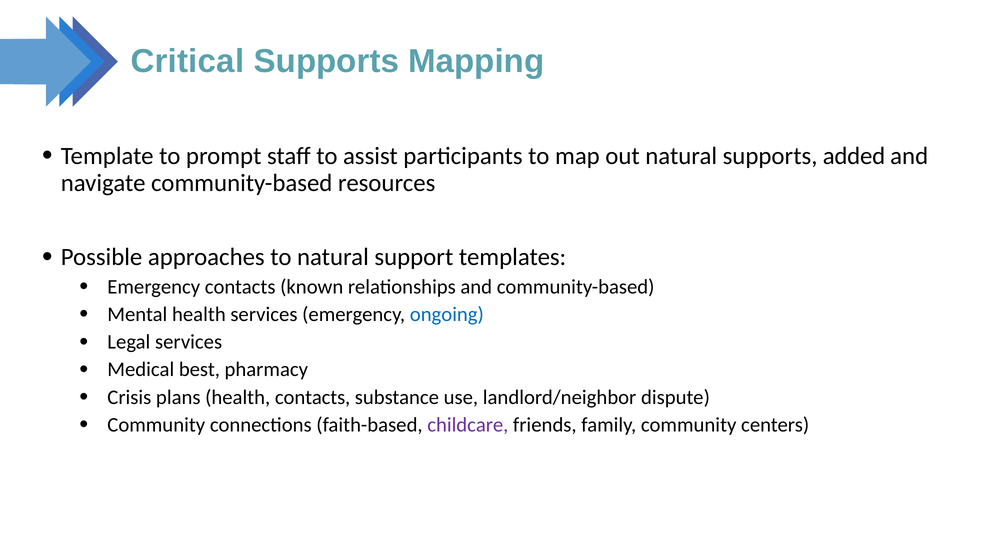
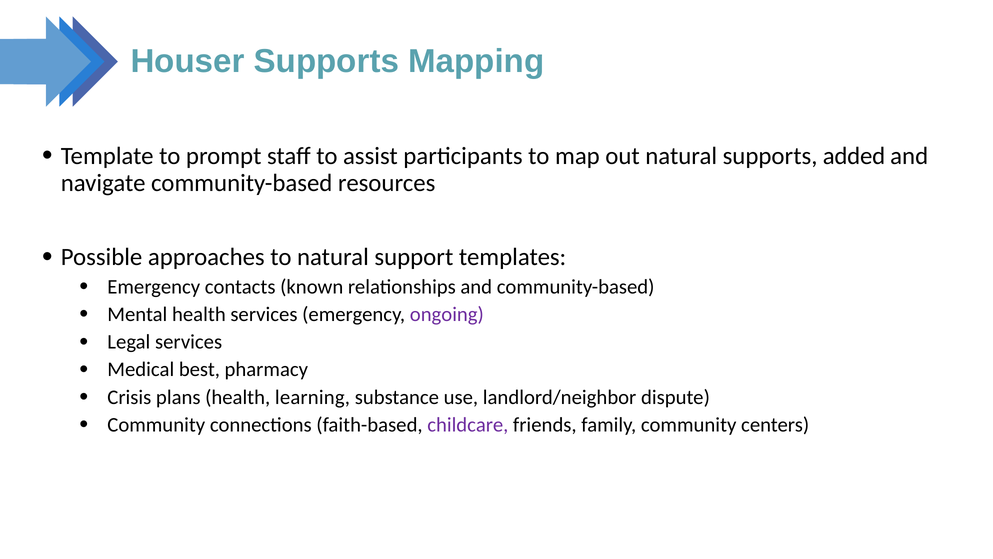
Critical: Critical -> Houser
ongoing colour: blue -> purple
health contacts: contacts -> learning
